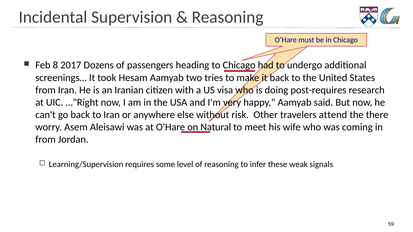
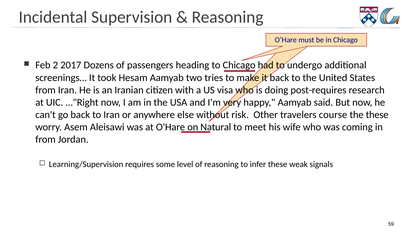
8: 8 -> 2
attend: attend -> course
the there: there -> these
